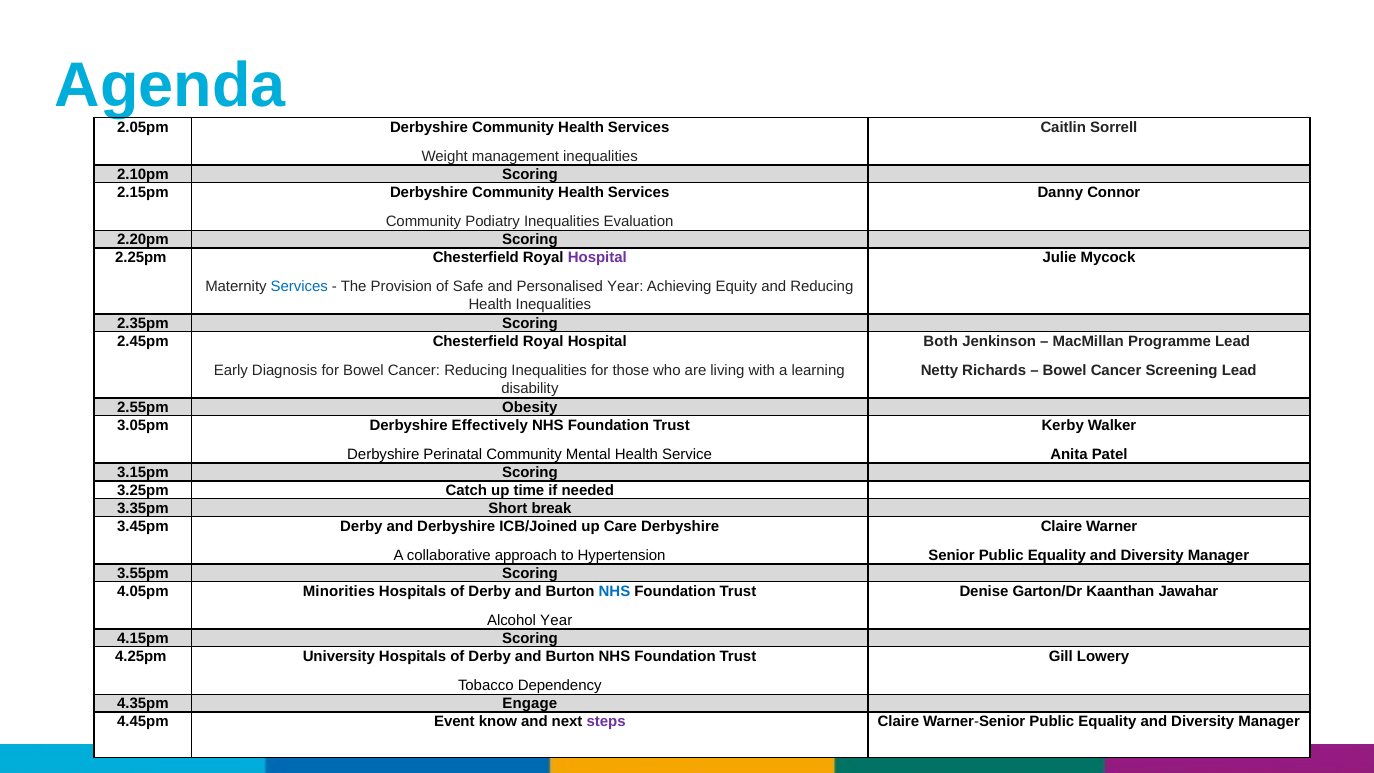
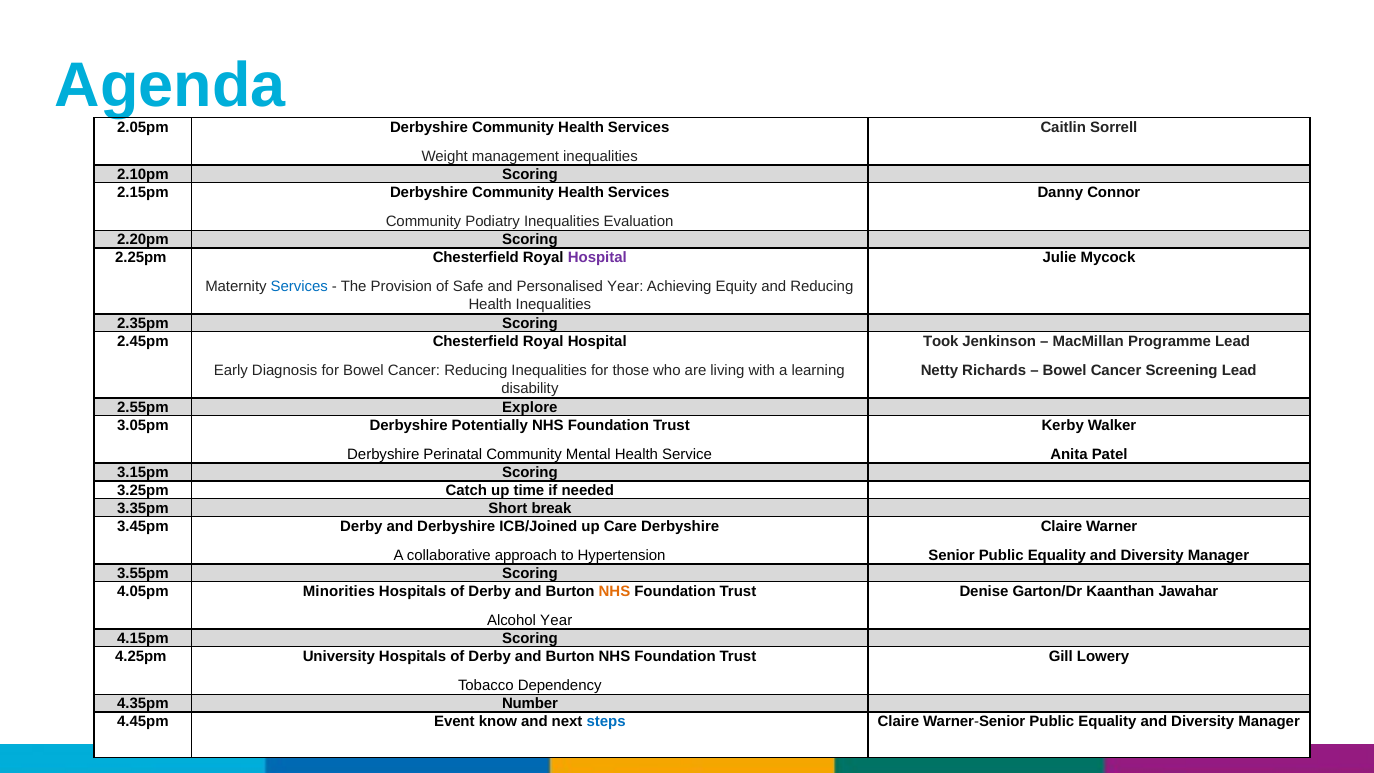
Both: Both -> Took
Obesity: Obesity -> Explore
Effectively: Effectively -> Potentially
NHS at (614, 591) colour: blue -> orange
Engage: Engage -> Number
steps colour: purple -> blue
